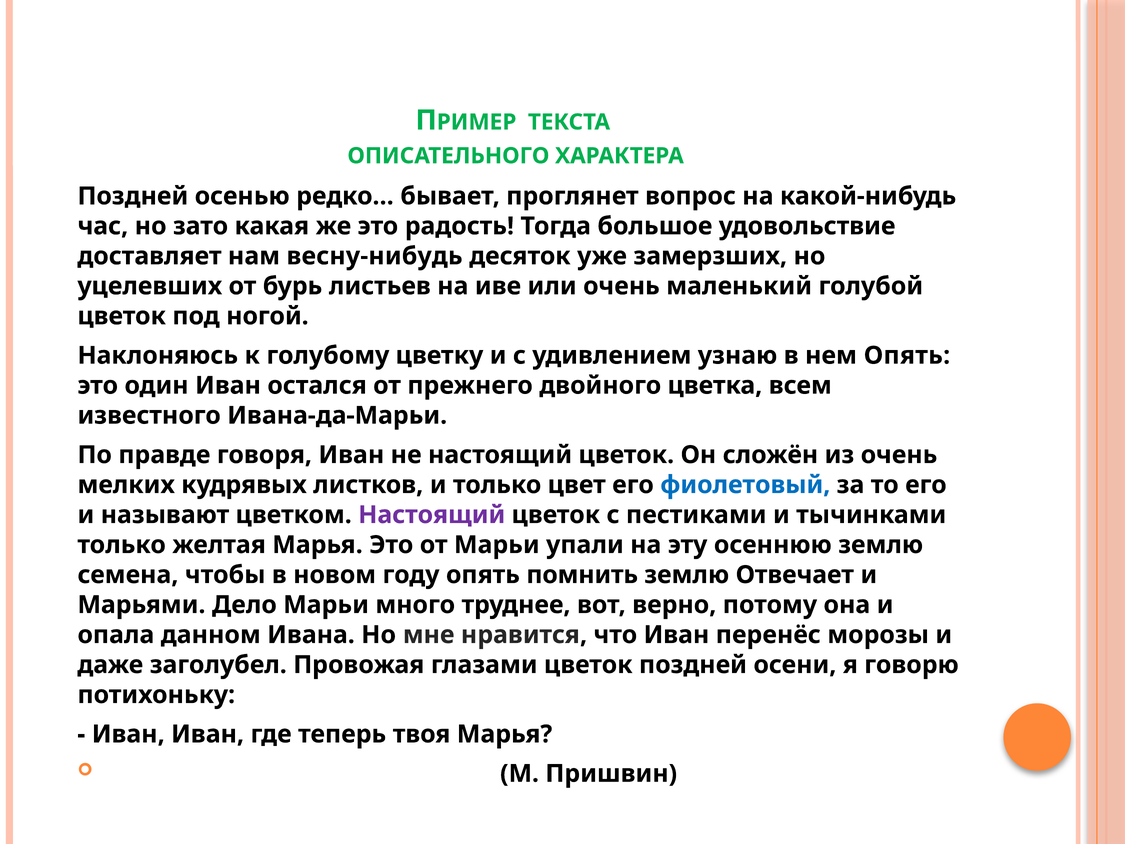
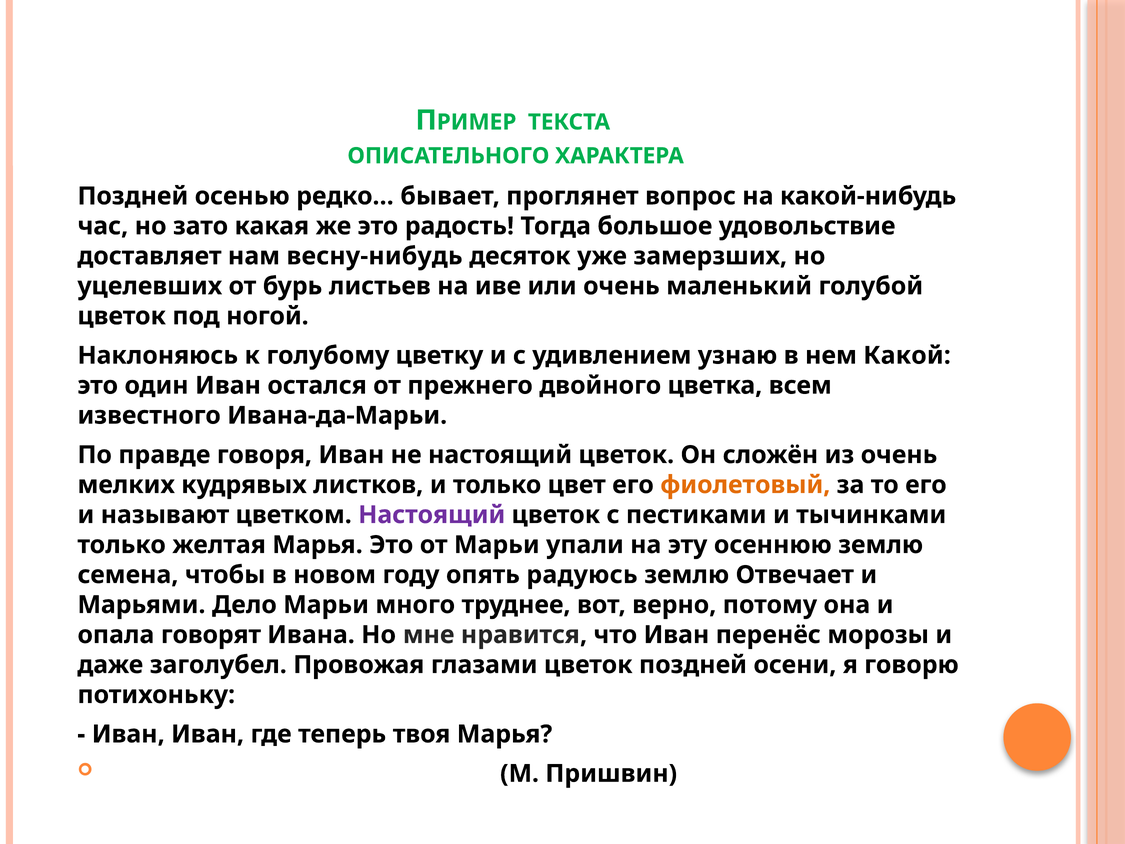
нем Опять: Опять -> Какой
фиолетовый colour: blue -> orange
помнить: помнить -> радуюсь
данном: данном -> говорят
